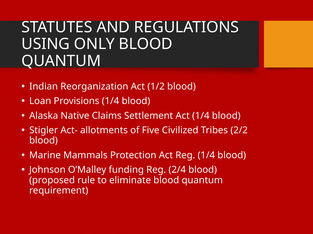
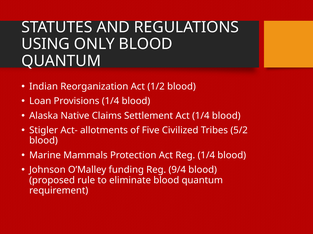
2/2: 2/2 -> 5/2
2/4: 2/4 -> 9/4
